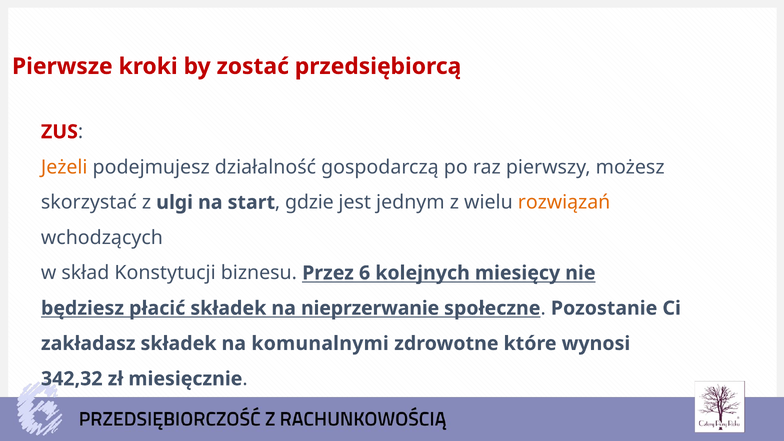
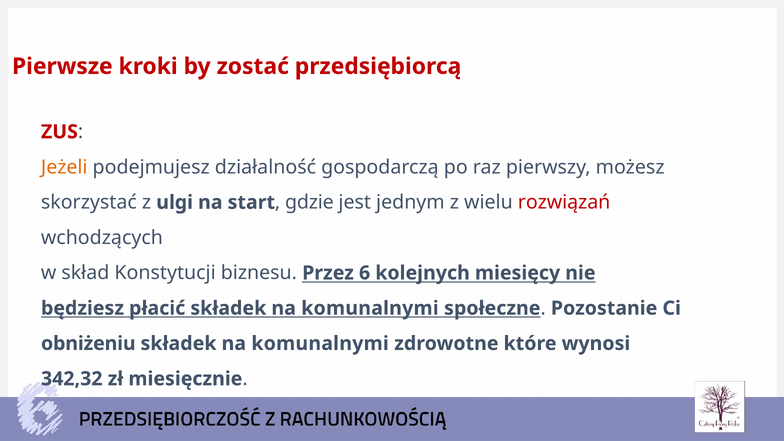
rozwiązań colour: orange -> red
płacić składek na nieprzerwanie: nieprzerwanie -> komunalnymi
zakładasz: zakładasz -> obniżeniu
